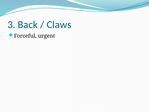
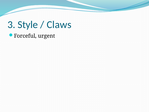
Back: Back -> Style
